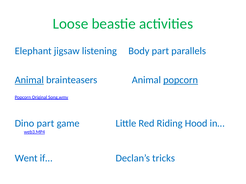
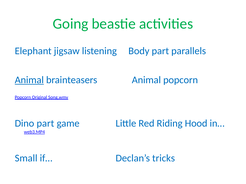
Loose: Loose -> Going
popcorn at (181, 80) underline: present -> none
Went: Went -> Small
